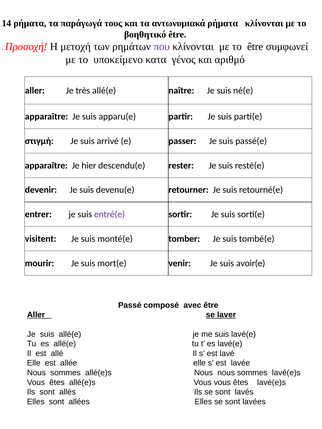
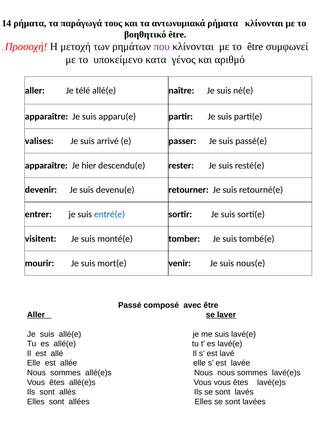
très: très -> télé
στιγμή: στιγμή -> valises
entré(e colour: purple -> blue
avoir(e: avoir(e -> nous(e
